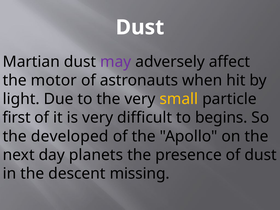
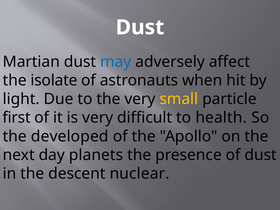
may colour: purple -> blue
motor: motor -> isolate
begins: begins -> health
missing: missing -> nuclear
